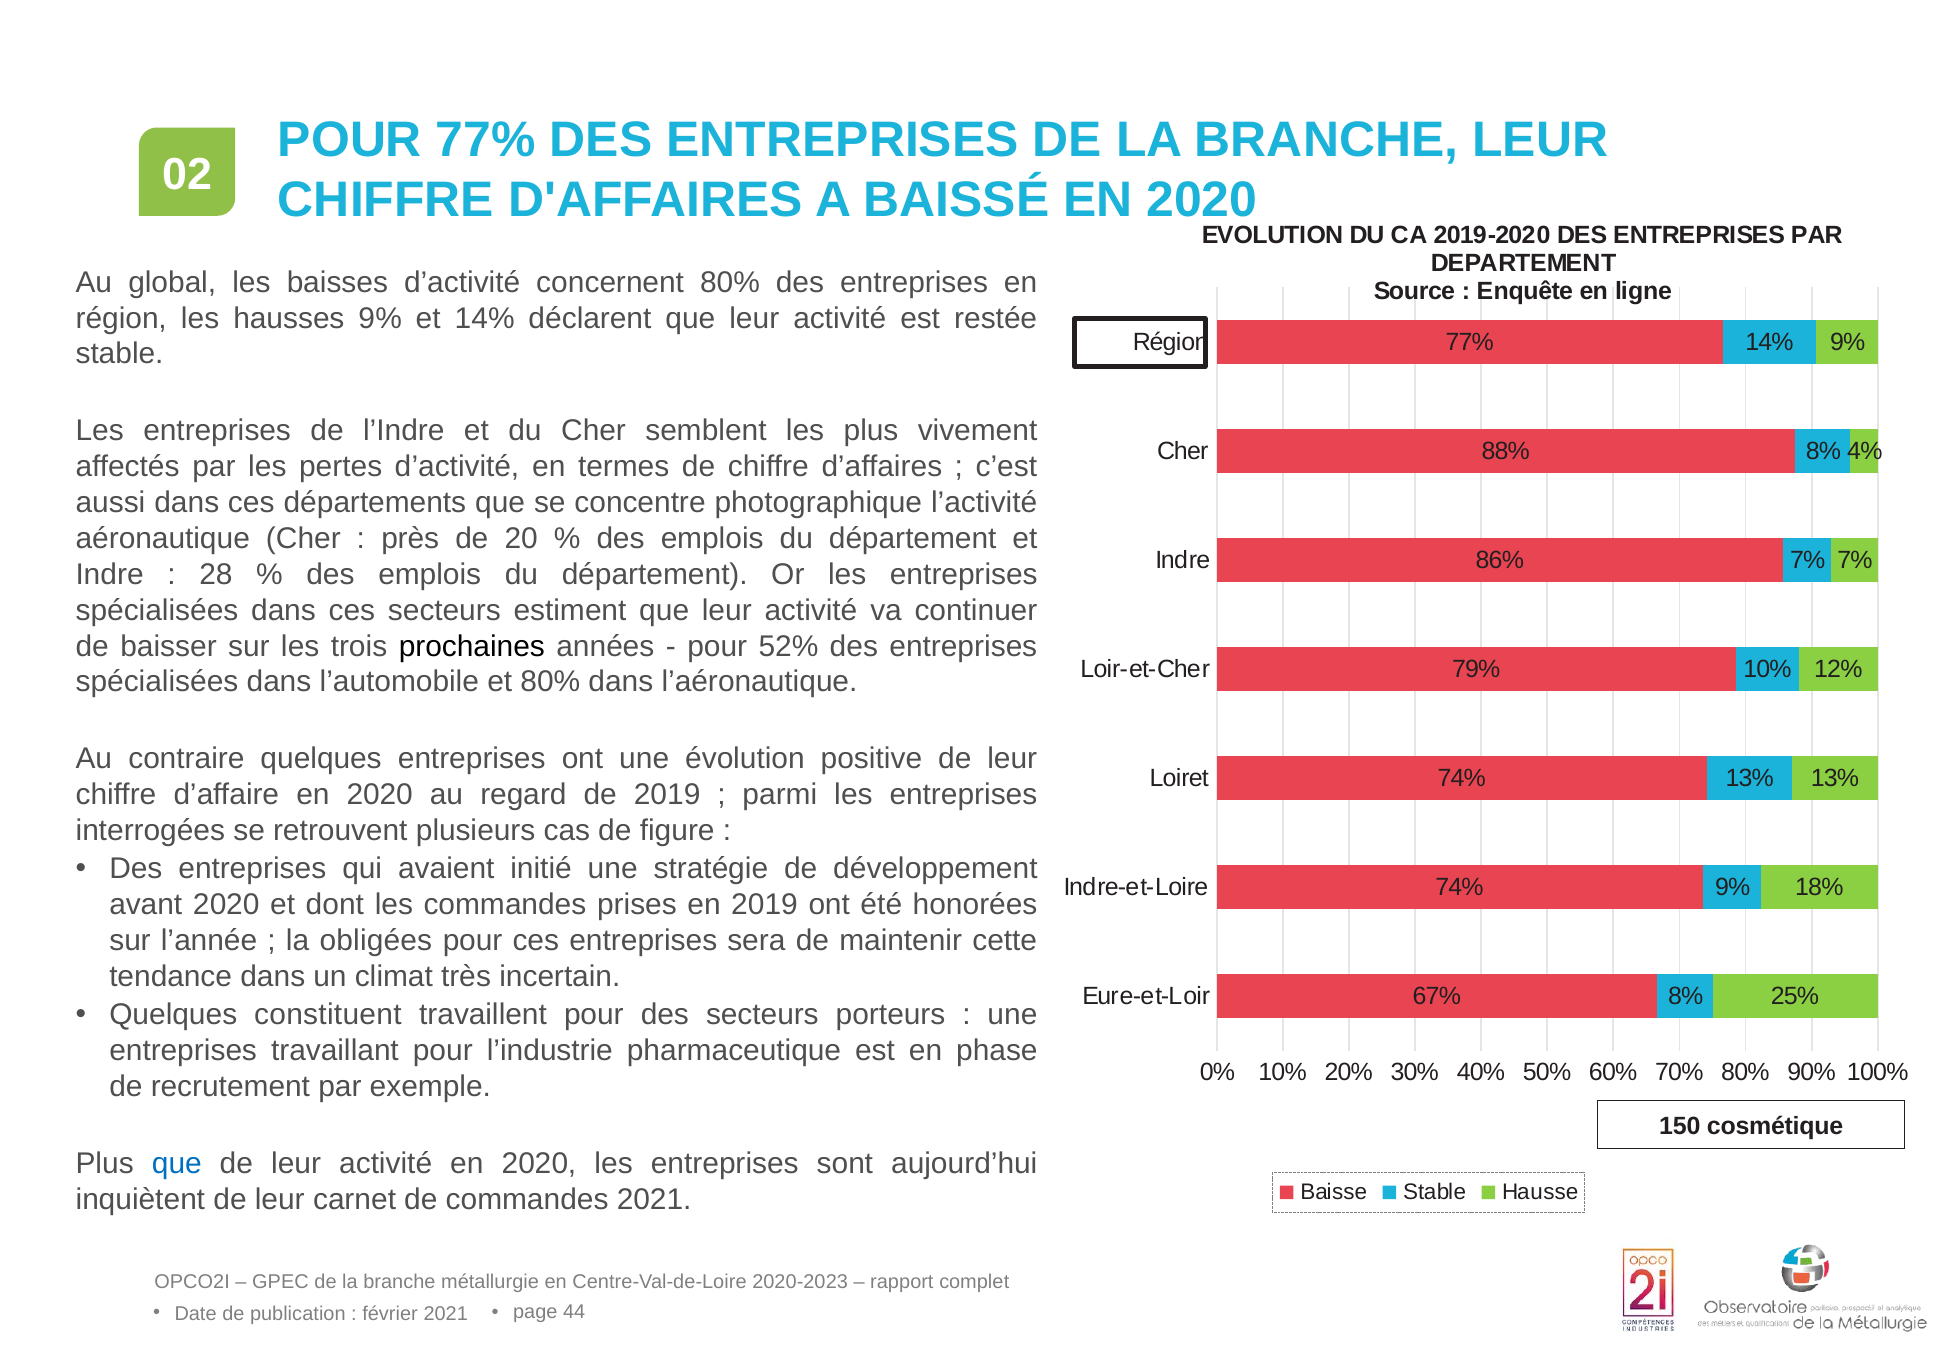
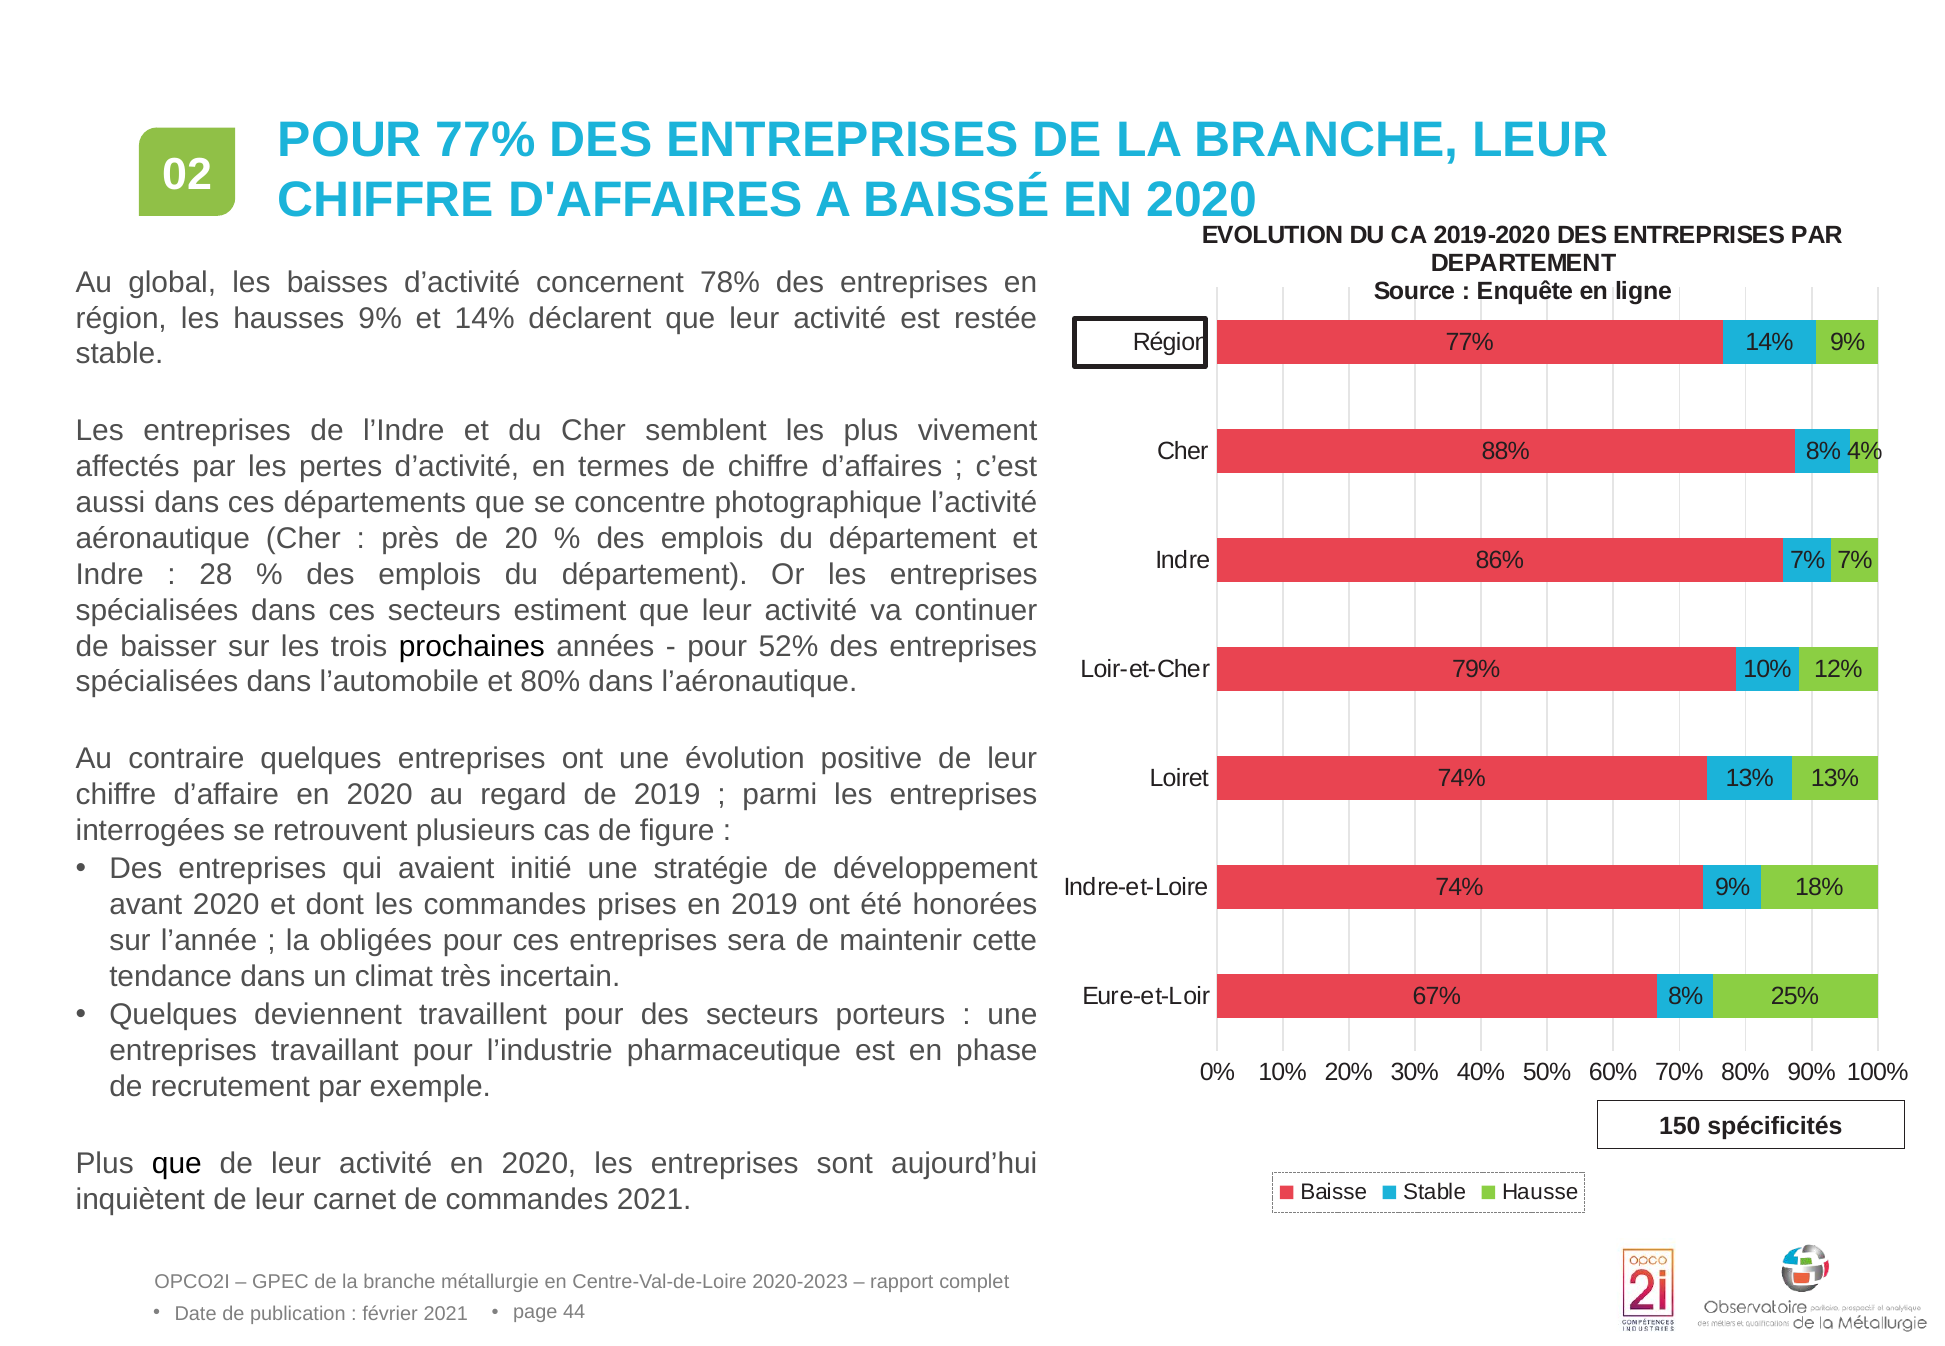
concernent 80%: 80% -> 78%
constituent: constituent -> deviennent
cosmétique: cosmétique -> spécificités
que at (177, 1164) colour: blue -> black
